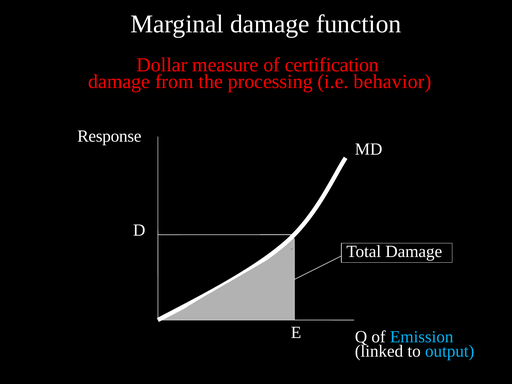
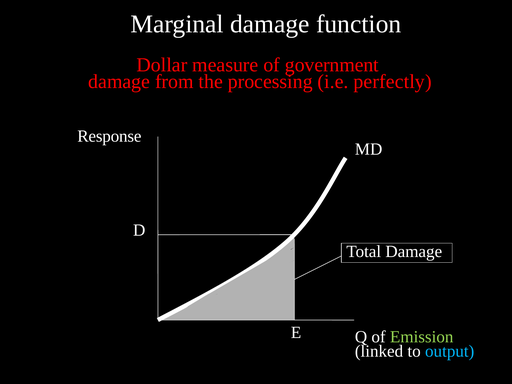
certification: certification -> government
behavior: behavior -> perfectly
Emission colour: light blue -> light green
